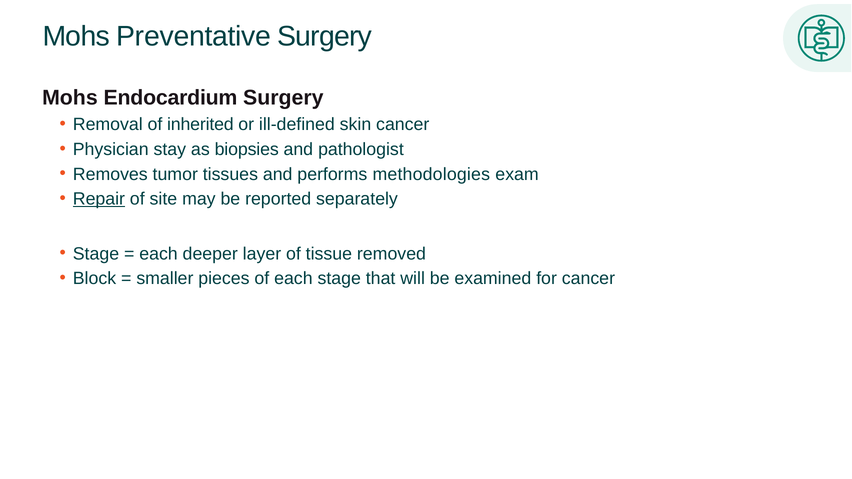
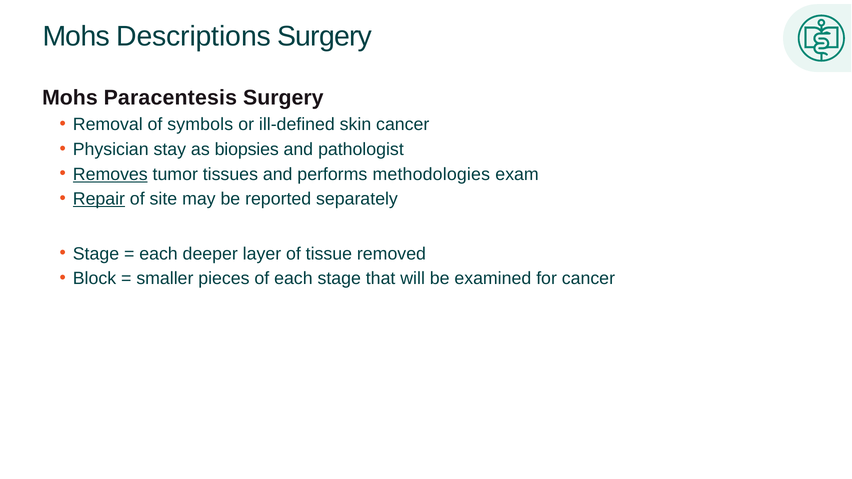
Preventative: Preventative -> Descriptions
Endocardium: Endocardium -> Paracentesis
inherited: inherited -> symbols
Removes underline: none -> present
